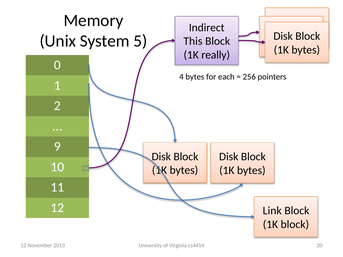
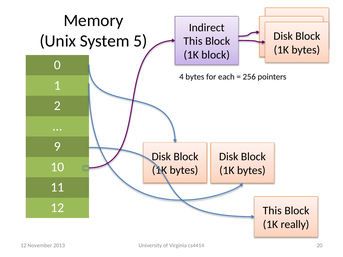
1K really: really -> block
Link at (272, 211): Link -> This
1K block: block -> really
